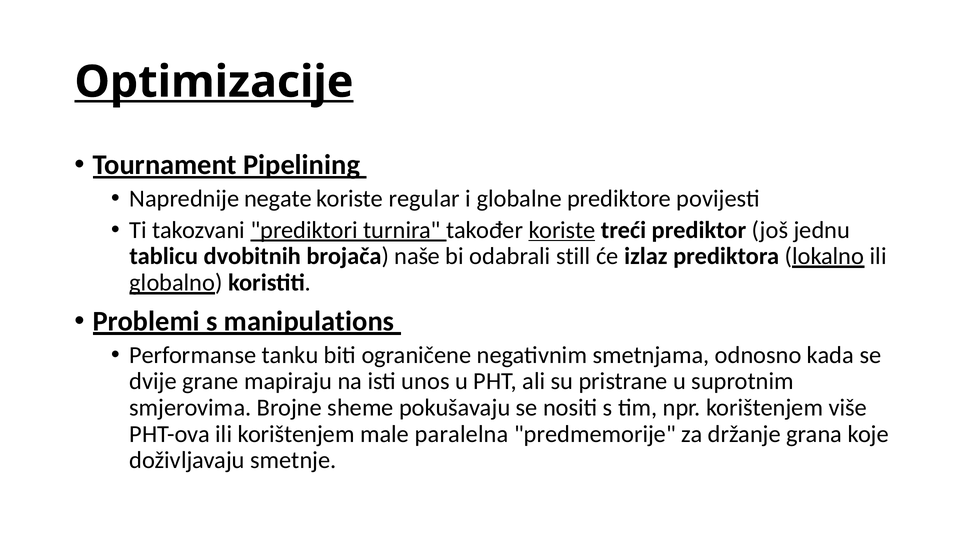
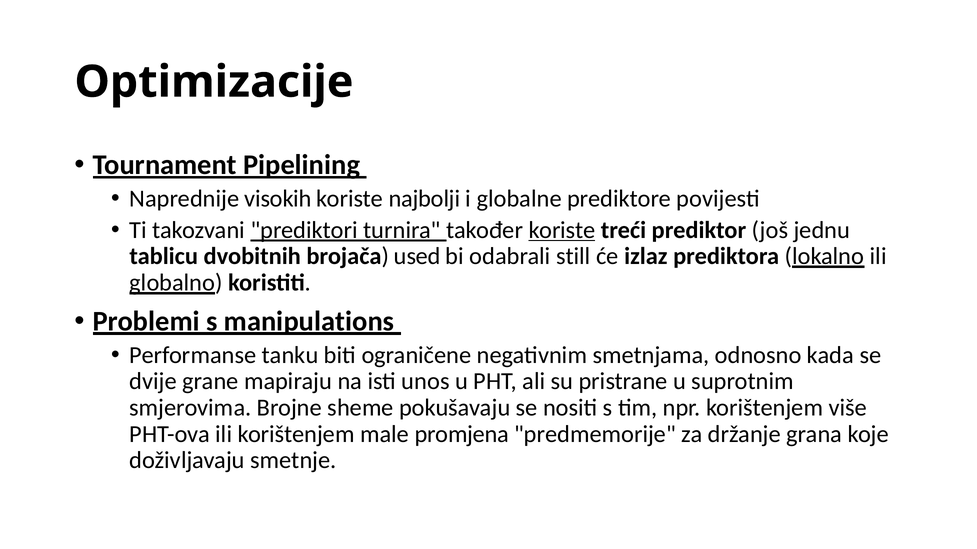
Optimizacije underline: present -> none
negate: negate -> visokih
regular: regular -> najbolji
naše: naše -> used
paralelna: paralelna -> promjena
